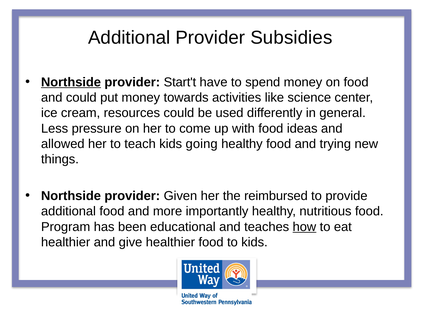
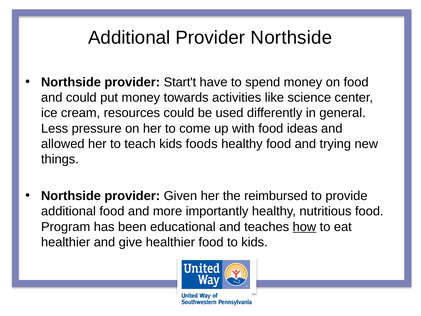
Provider Subsidies: Subsidies -> Northside
Northside at (71, 82) underline: present -> none
going: going -> foods
